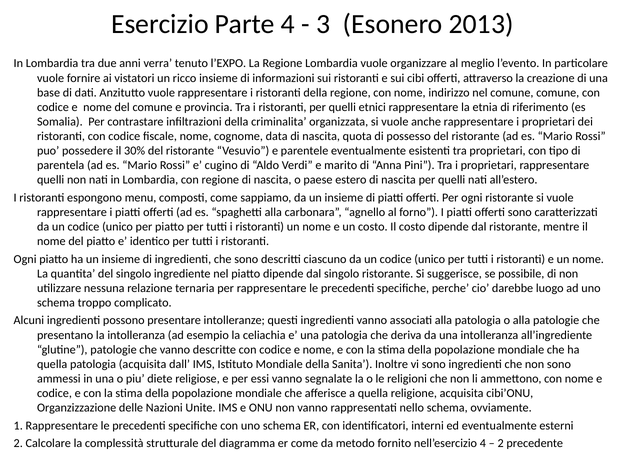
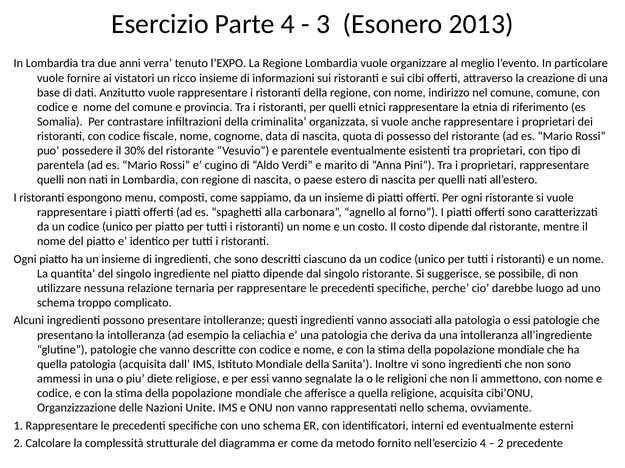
o alla: alla -> essi
